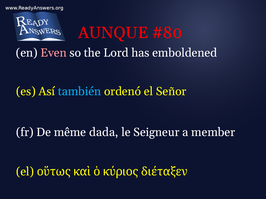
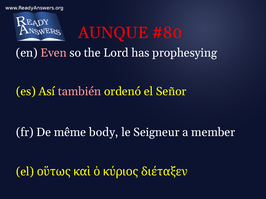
emboldened: emboldened -> prophesying
también colour: light blue -> pink
dada: dada -> body
